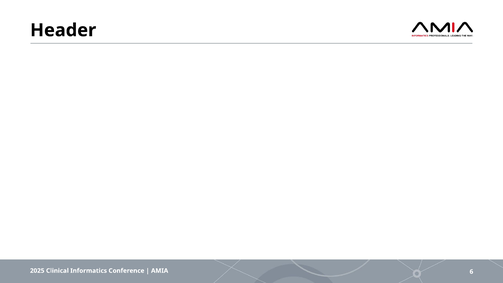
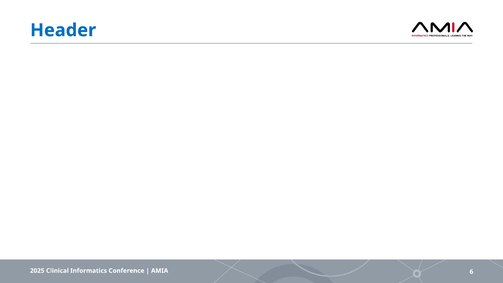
Header colour: black -> blue
